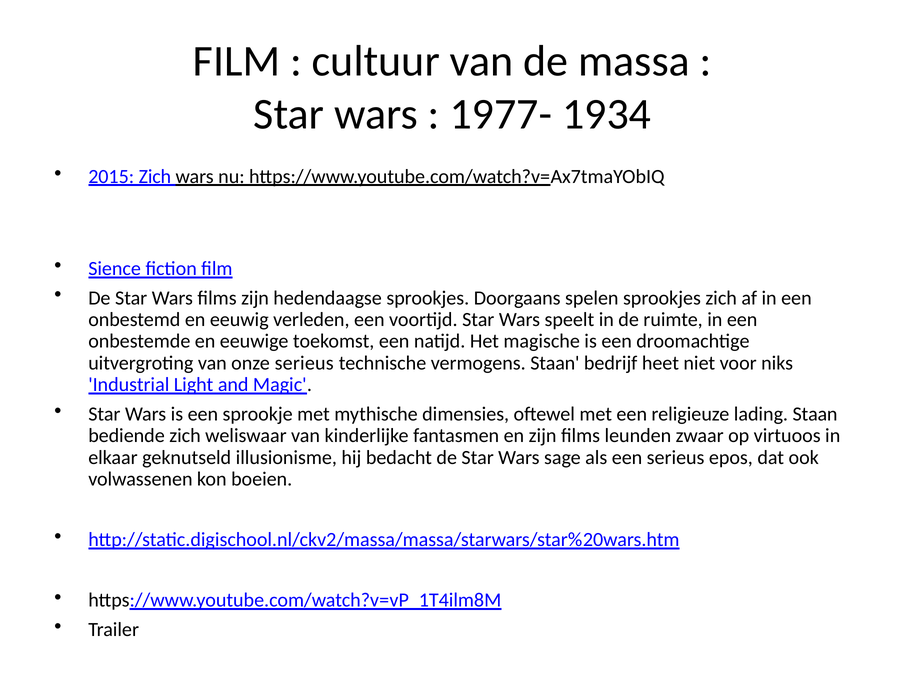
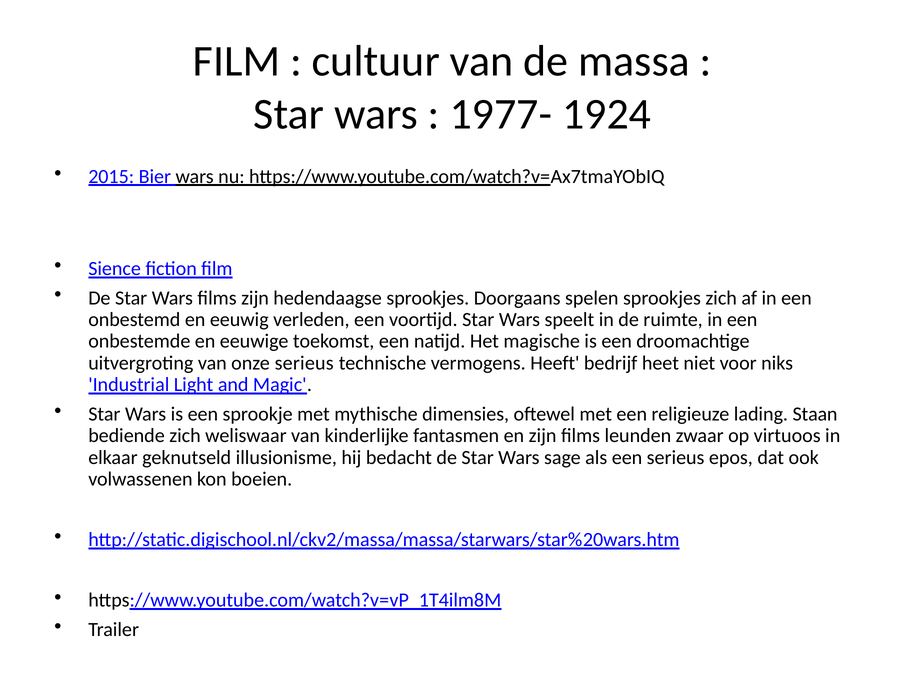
1934: 1934 -> 1924
2015 Zich: Zich -> Bier
vermogens Staan: Staan -> Heeft
